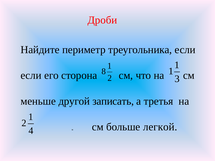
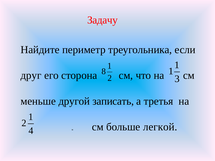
Дроби: Дроби -> Задачу
если at (31, 76): если -> друг
